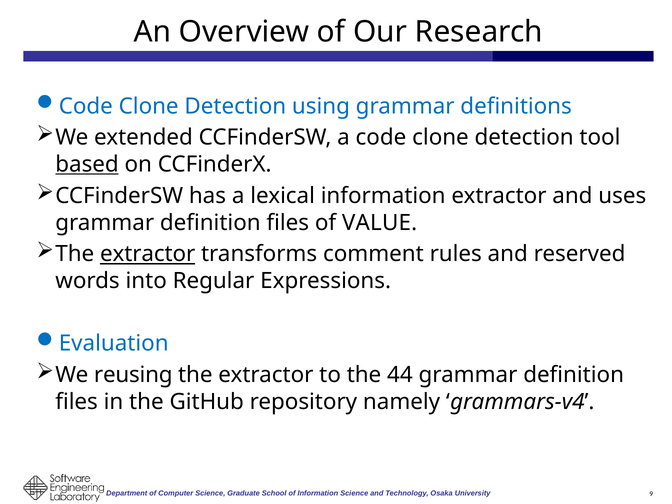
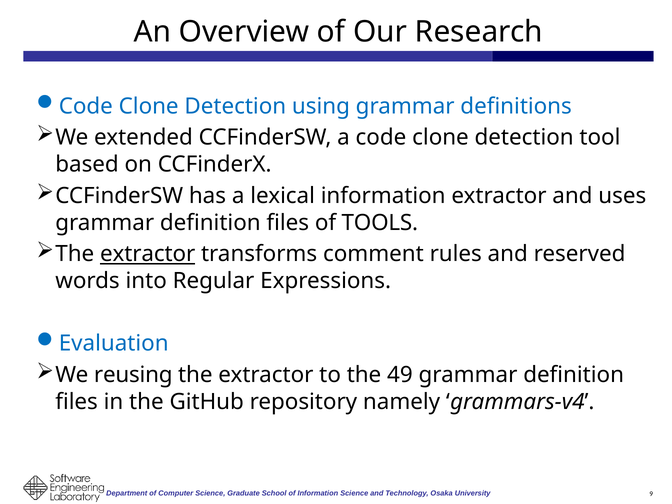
based underline: present -> none
VALUE: VALUE -> TOOLS
44: 44 -> 49
